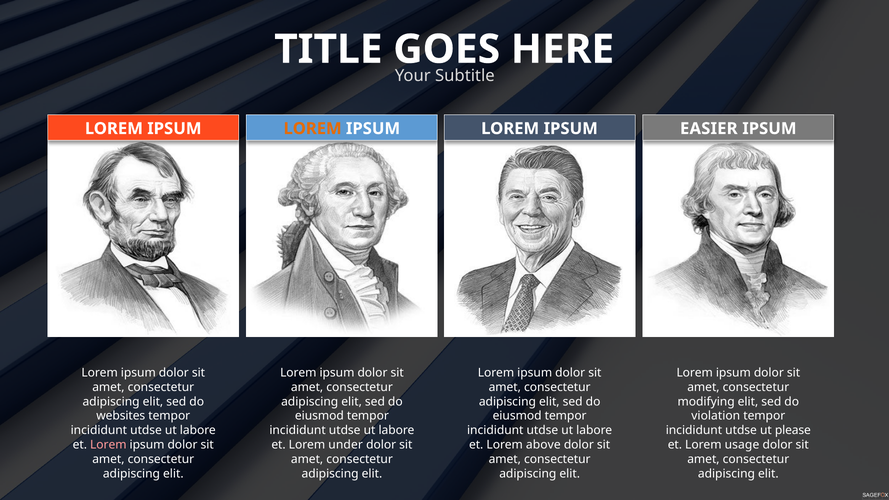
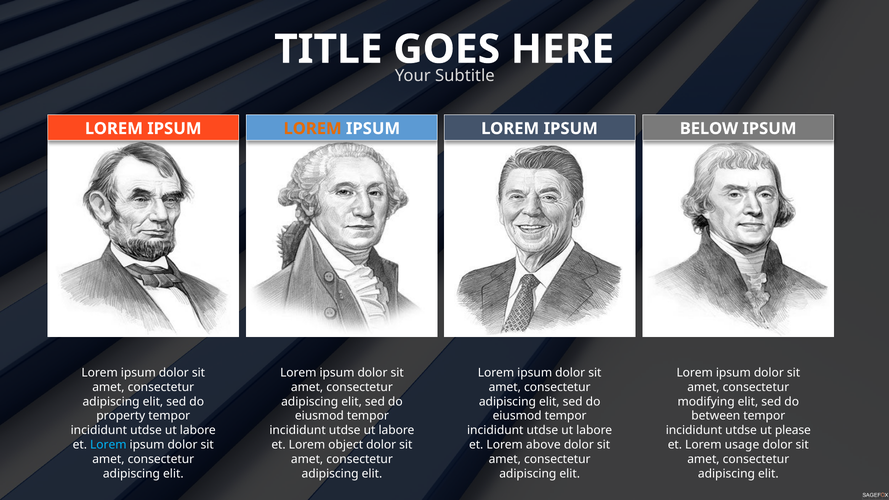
EASIER: EASIER -> BELOW
websites: websites -> property
violation: violation -> between
Lorem at (108, 445) colour: pink -> light blue
under: under -> object
